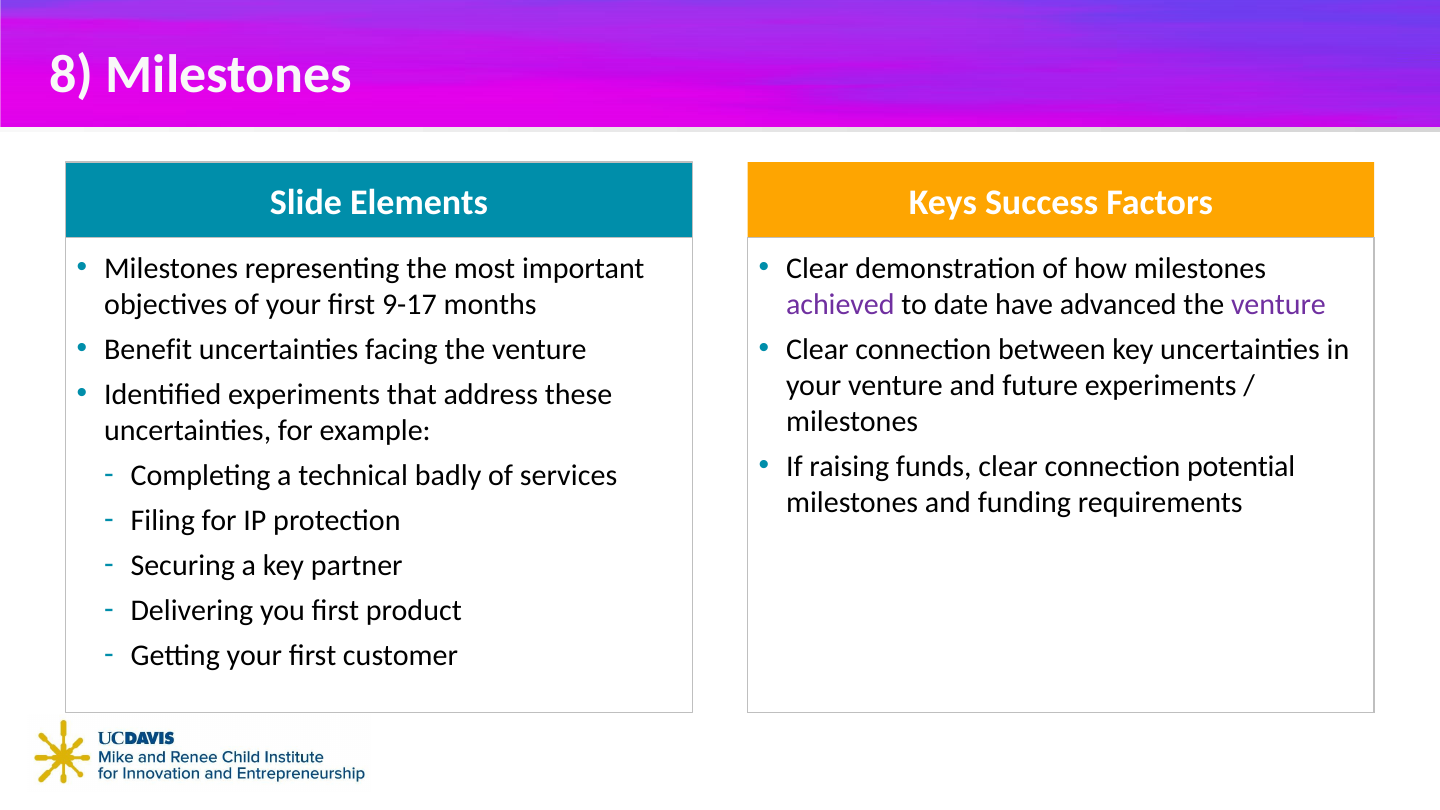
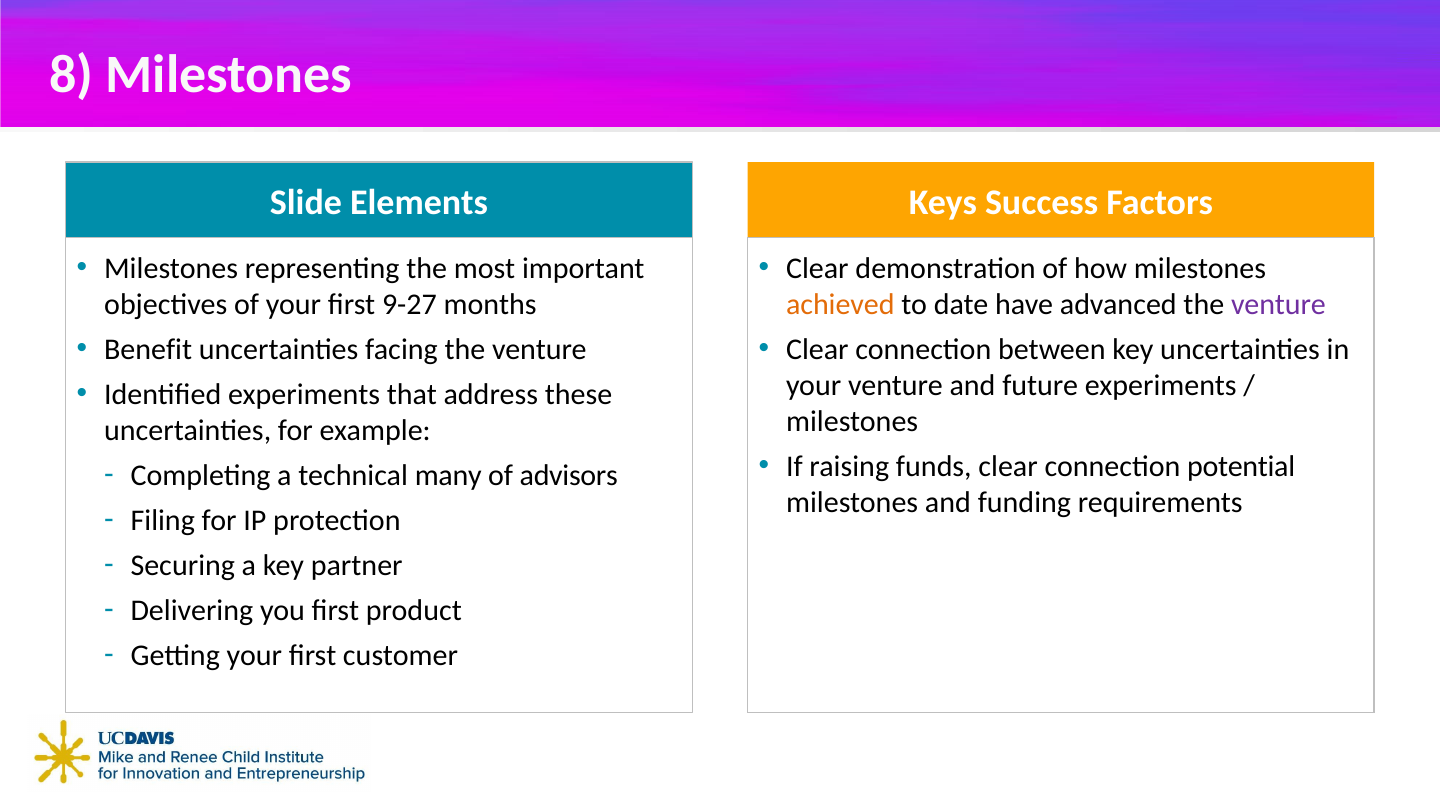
achieved colour: purple -> orange
9-17: 9-17 -> 9-27
badly: badly -> many
services: services -> advisors
